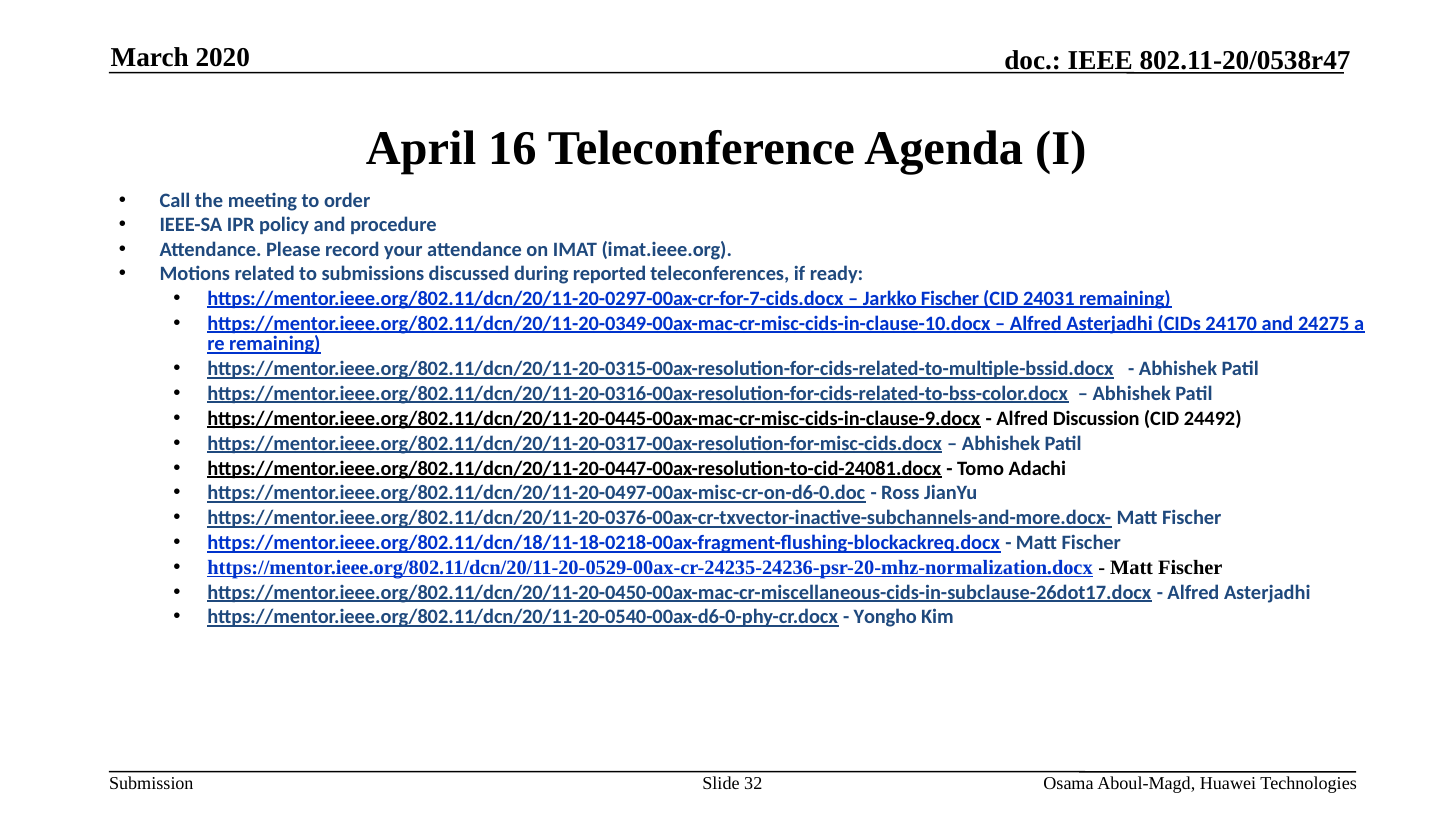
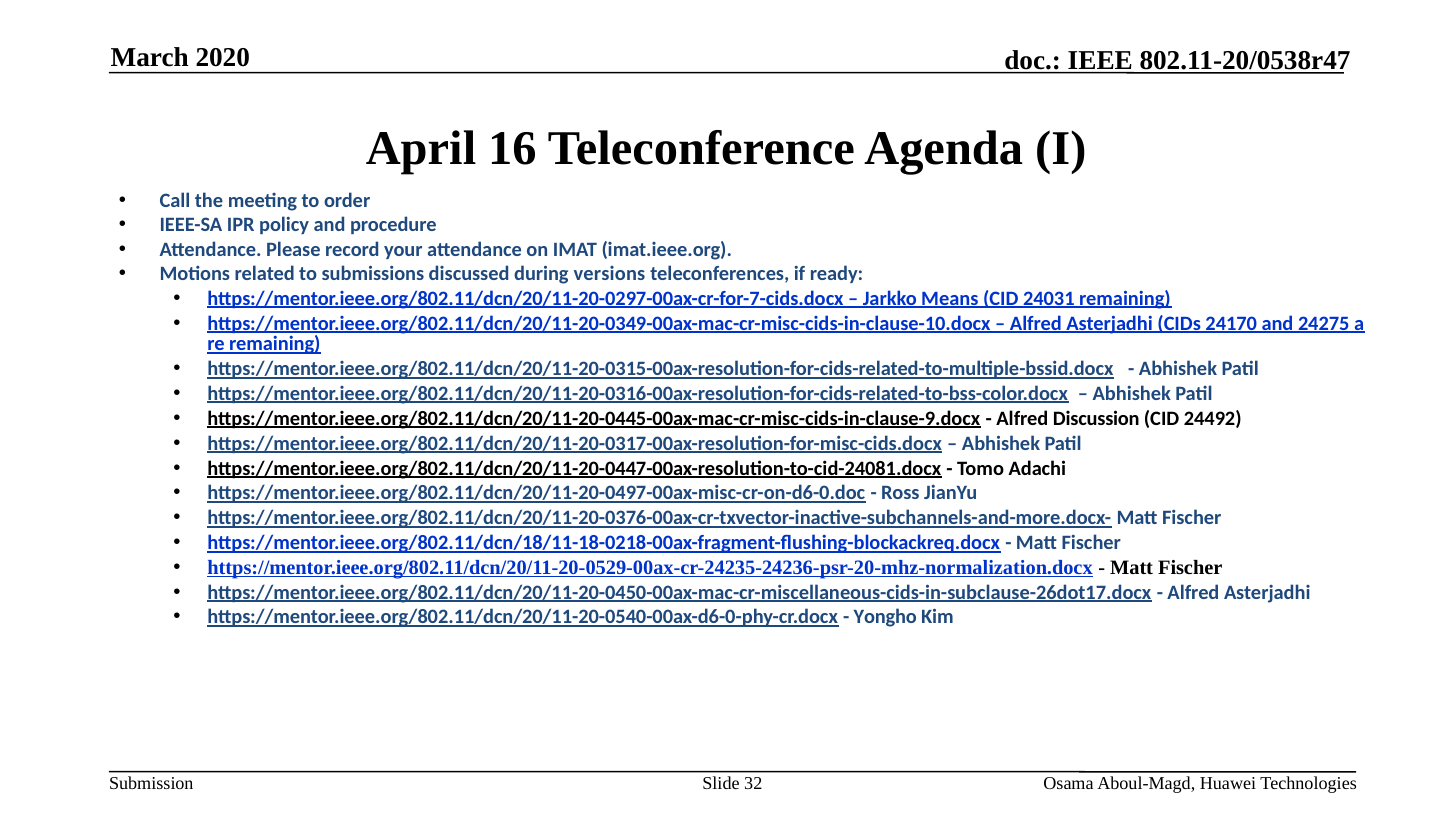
reported: reported -> versions
Jarkko Fischer: Fischer -> Means
